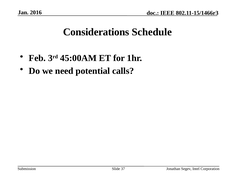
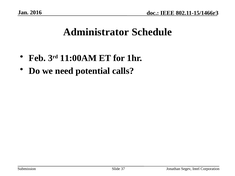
Considerations: Considerations -> Administrator
45:00AM: 45:00AM -> 11:00AM
